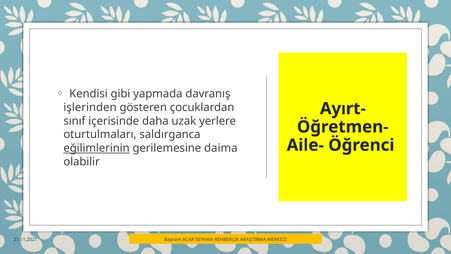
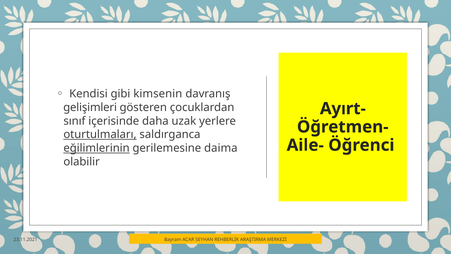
yapmada: yapmada -> kimsenin
işlerinden: işlerinden -> gelişimleri
oturtulmaları underline: none -> present
